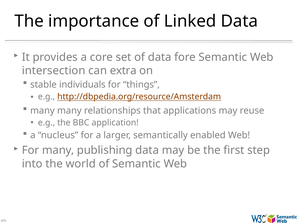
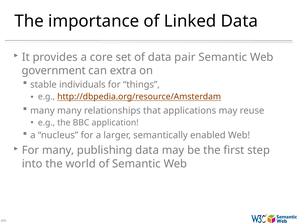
fore: fore -> pair
intersection: intersection -> government
